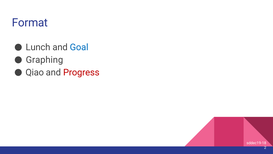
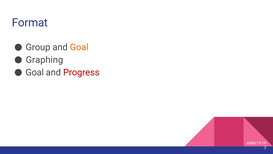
Lunch: Lunch -> Group
Goal at (79, 47) colour: blue -> orange
Qiao at (35, 72): Qiao -> Goal
